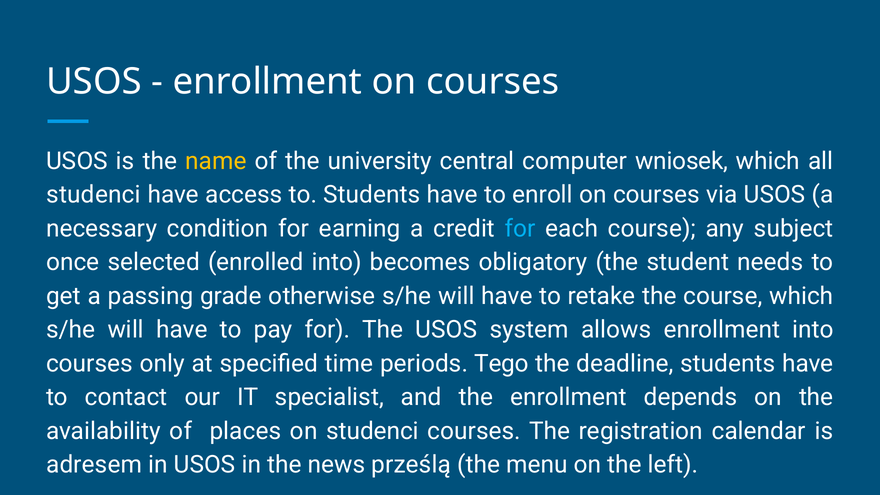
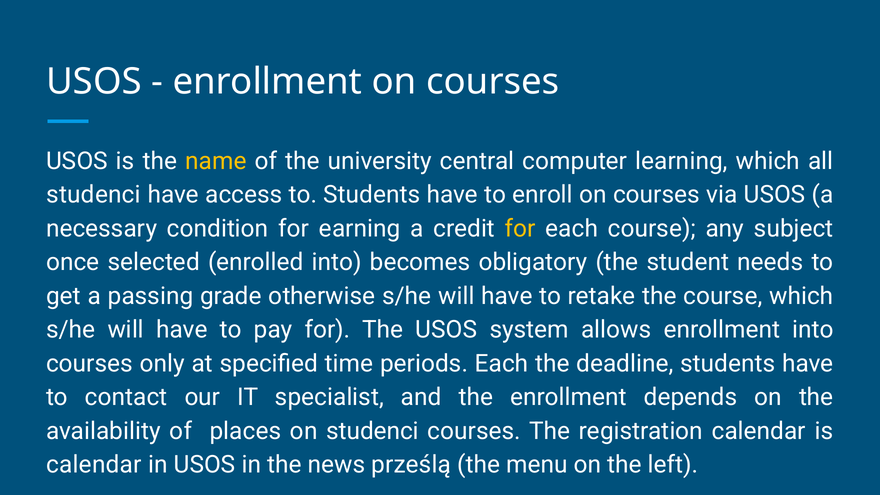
wniosek: wniosek -> learning
for at (520, 229) colour: light blue -> yellow
periods Tego: Tego -> Each
adresem at (94, 465): adresem -> calendar
